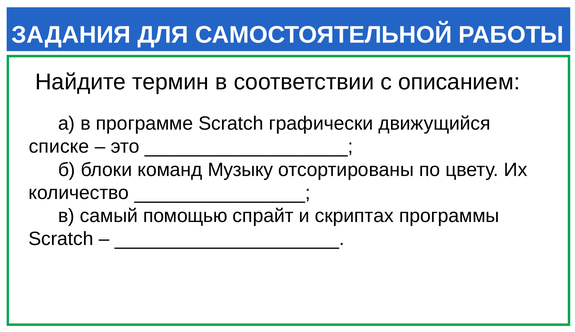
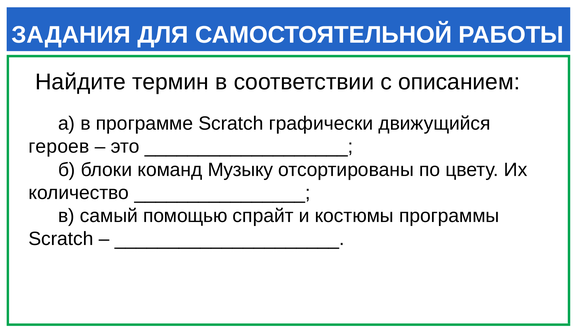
списке: списке -> героев
скриптах: скриптах -> костюмы
